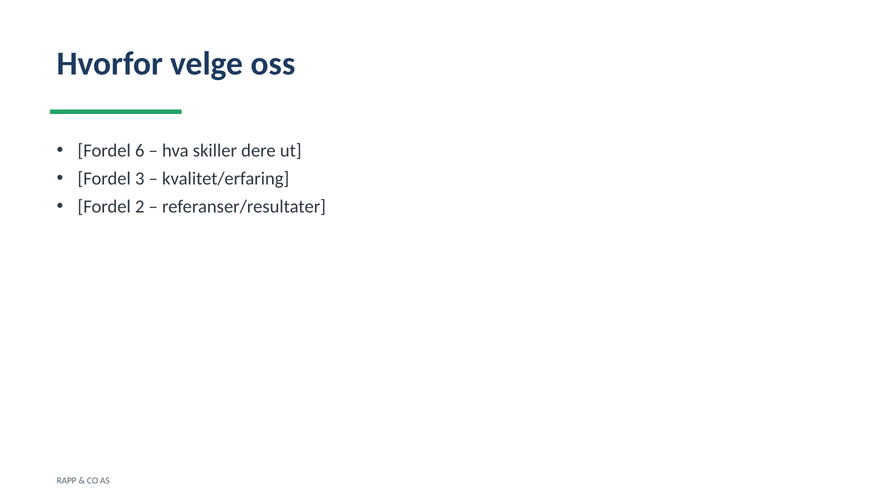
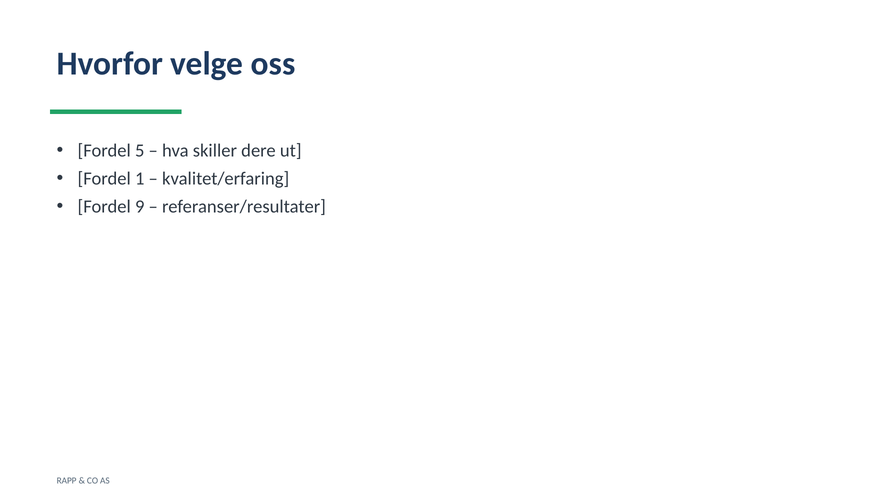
6: 6 -> 5
3: 3 -> 1
2: 2 -> 9
